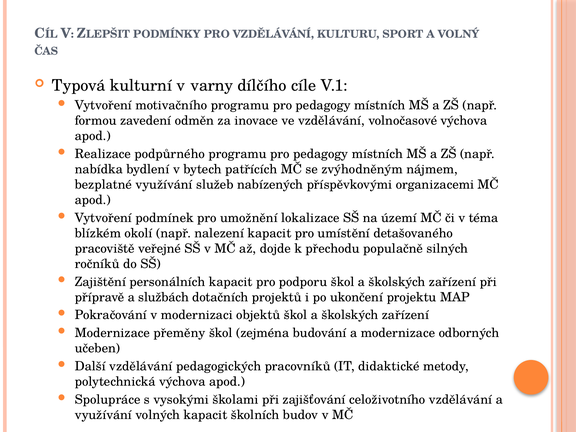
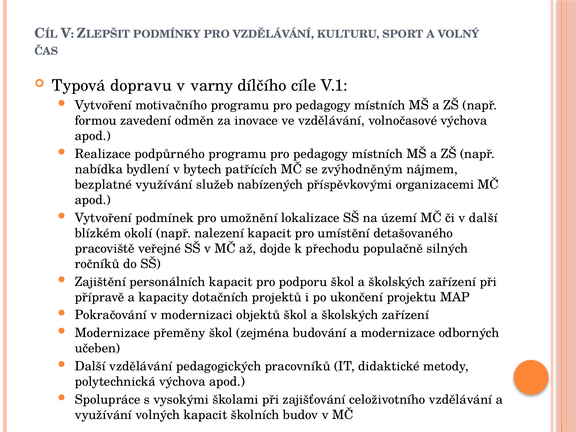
kulturní: kulturní -> dopravu
v téma: téma -> další
službách: službách -> kapacity
